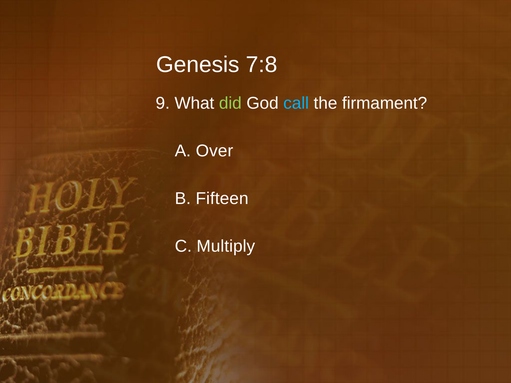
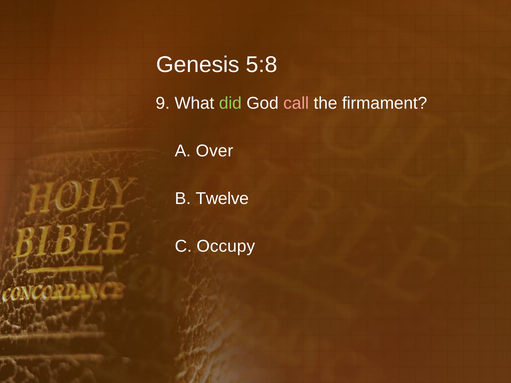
7:8: 7:8 -> 5:8
call colour: light blue -> pink
Fifteen: Fifteen -> Twelve
Multiply: Multiply -> Occupy
